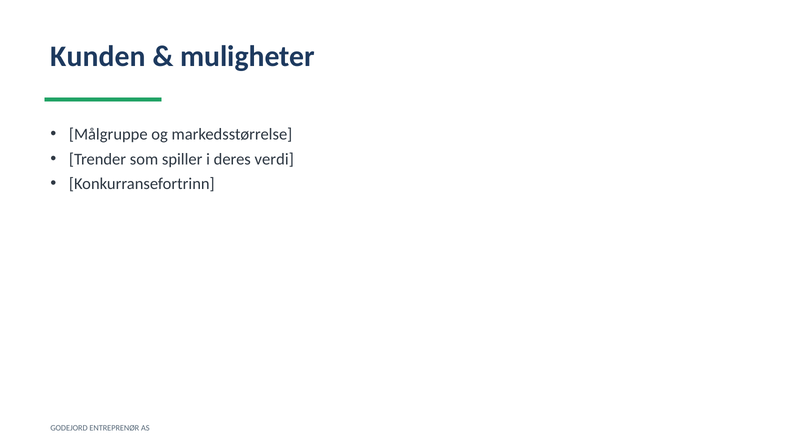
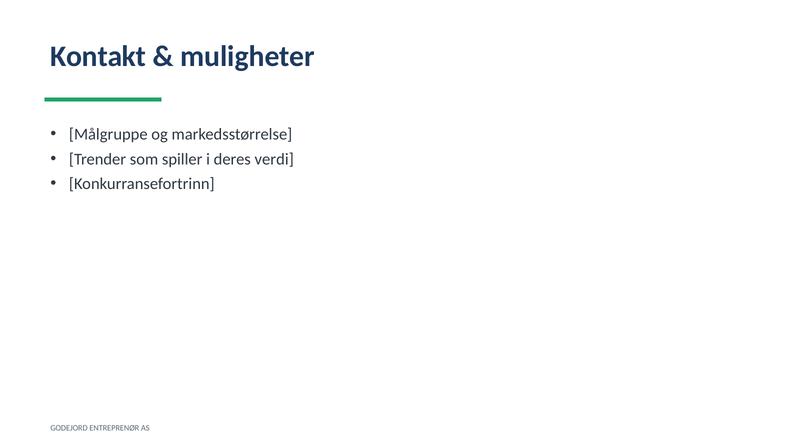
Kunden: Kunden -> Kontakt
